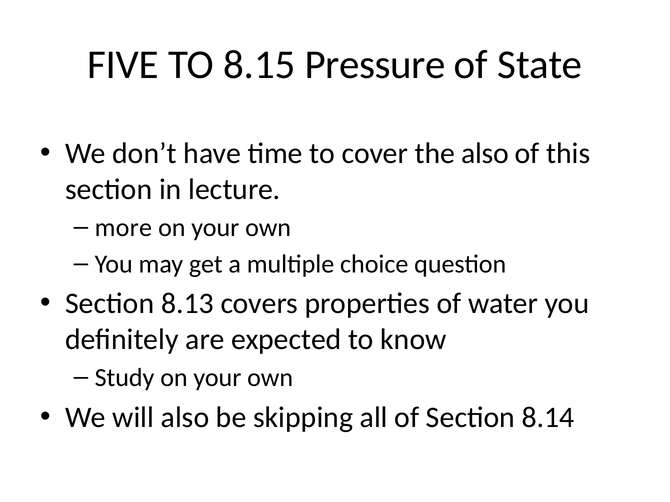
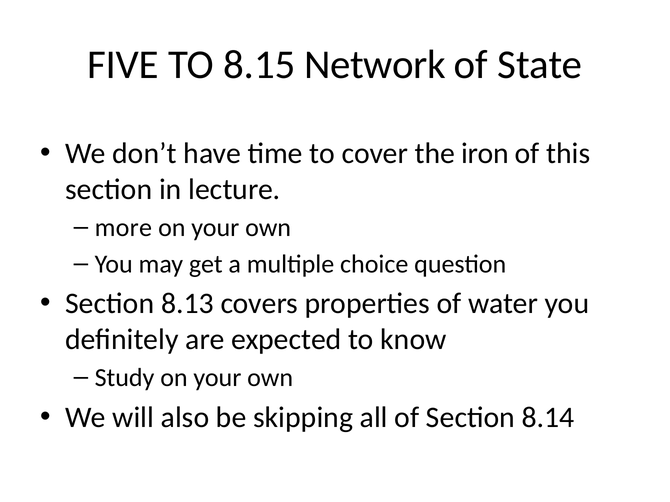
Pressure: Pressure -> Network
the also: also -> iron
